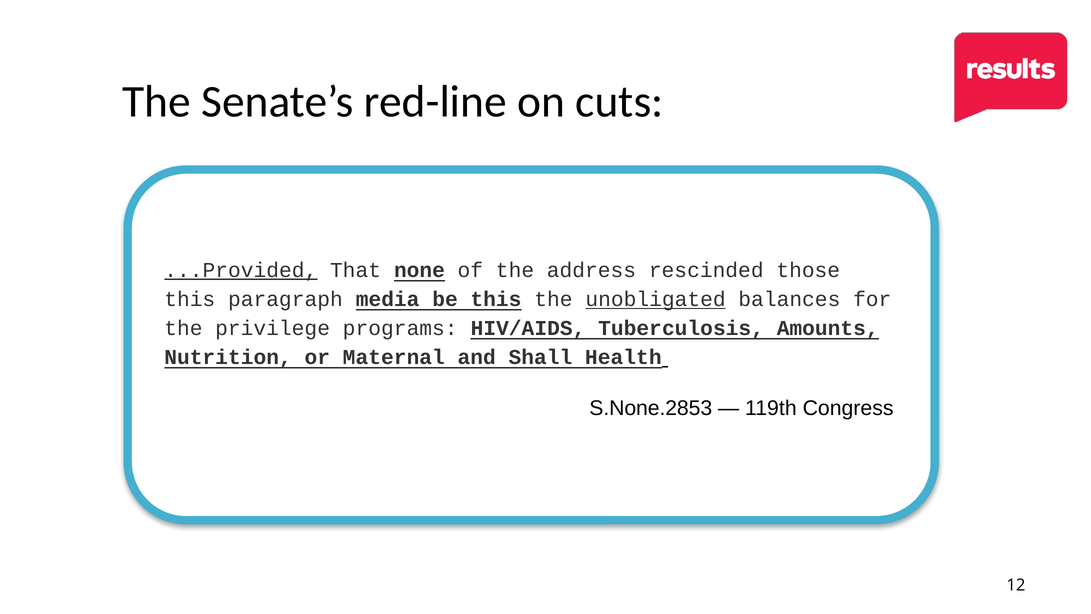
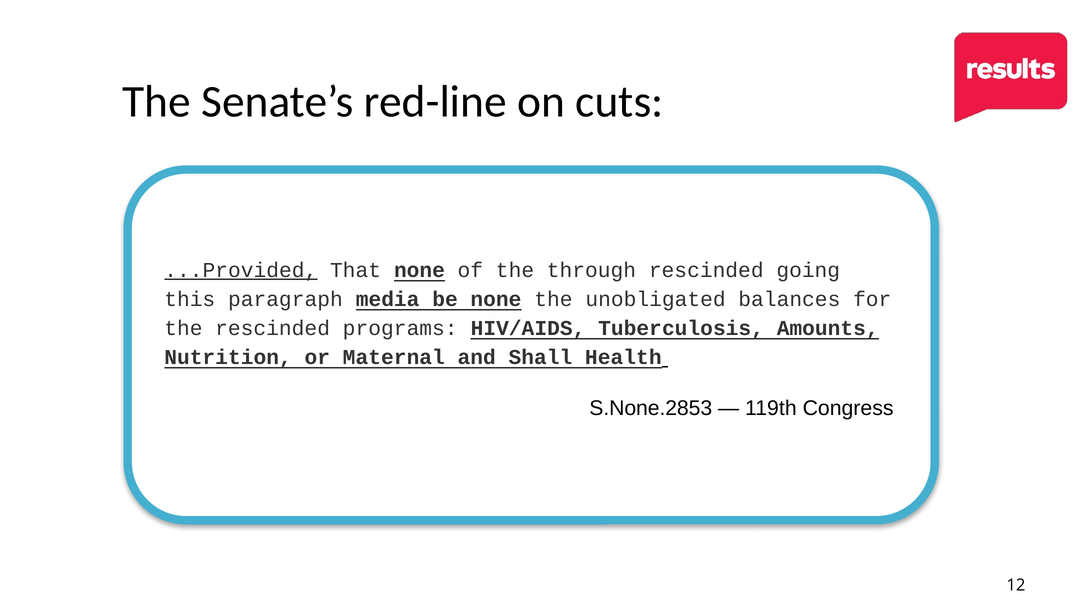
address: address -> through
those: those -> going
be this: this -> none
unobligated underline: present -> none
the privilege: privilege -> rescinded
